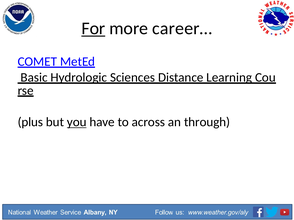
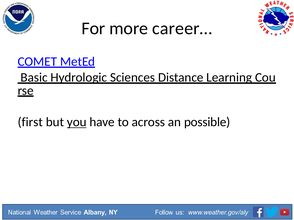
For underline: present -> none
plus: plus -> first
through: through -> possible
